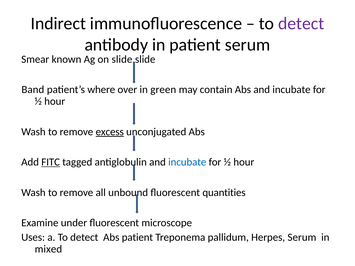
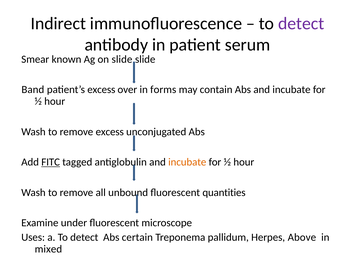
patient’s where: where -> excess
green: green -> forms
excess at (110, 132) underline: present -> none
incubate at (187, 162) colour: blue -> orange
Abs patient: patient -> certain
Herpes Serum: Serum -> Above
